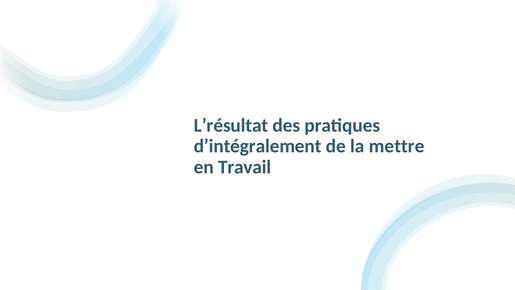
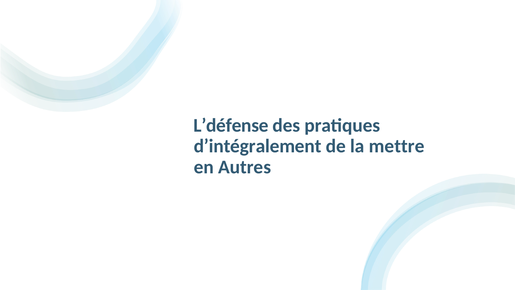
L’résultat: L’résultat -> L’défense
Travail: Travail -> Autres
